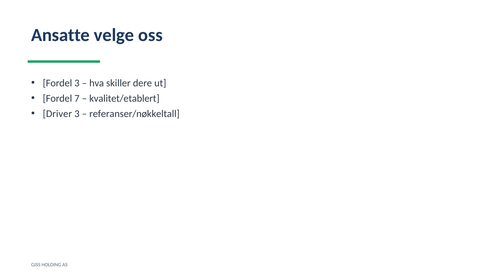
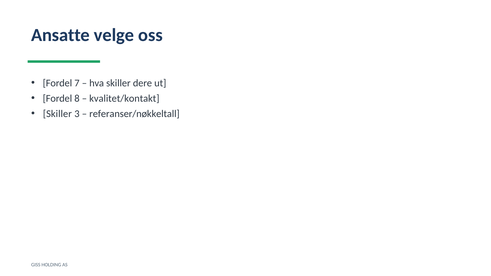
Fordel 3: 3 -> 7
7: 7 -> 8
kvalitet/etablert: kvalitet/etablert -> kvalitet/kontakt
Driver at (57, 114): Driver -> Skiller
